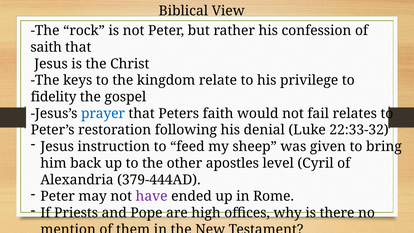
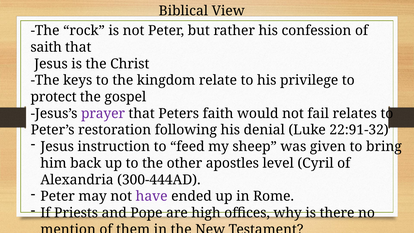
fidelity: fidelity -> protect
prayer colour: blue -> purple
22:33-32: 22:33-32 -> 22:91-32
379-444AD: 379-444AD -> 300-444AD
